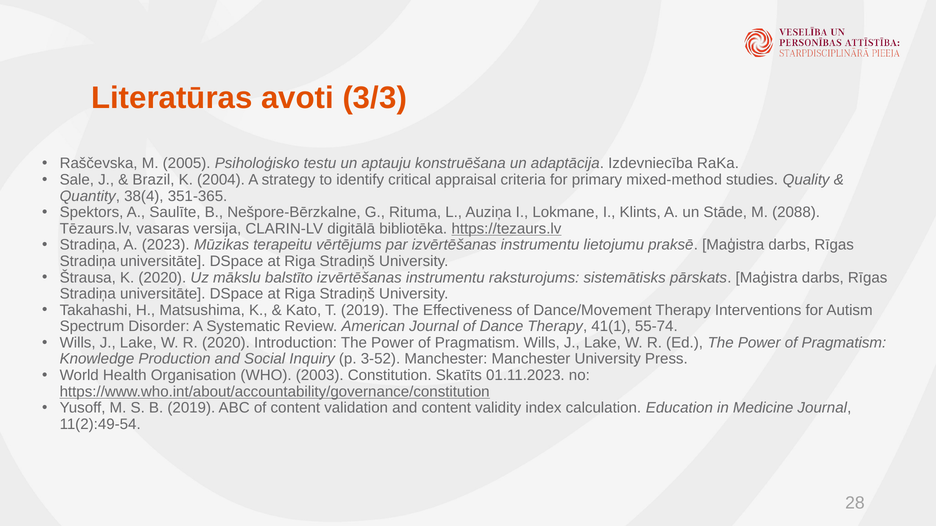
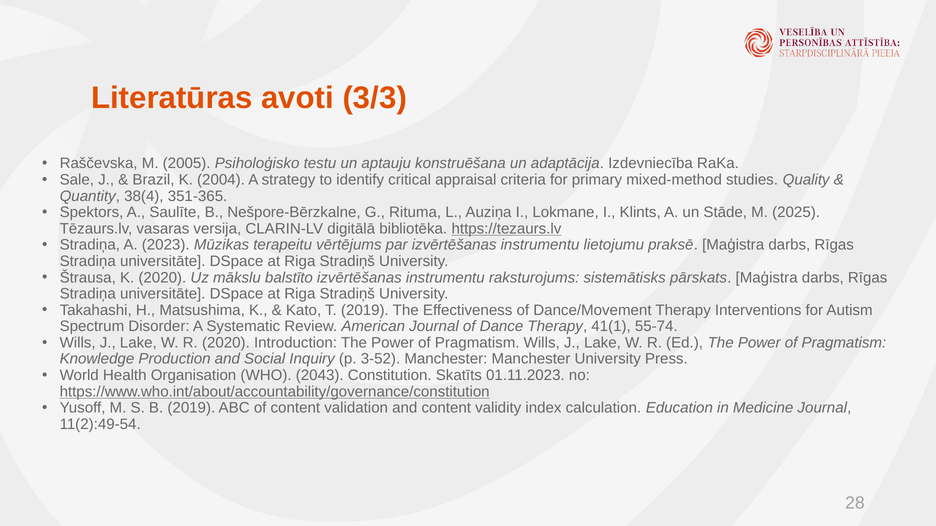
2088: 2088 -> 2025
2003: 2003 -> 2043
